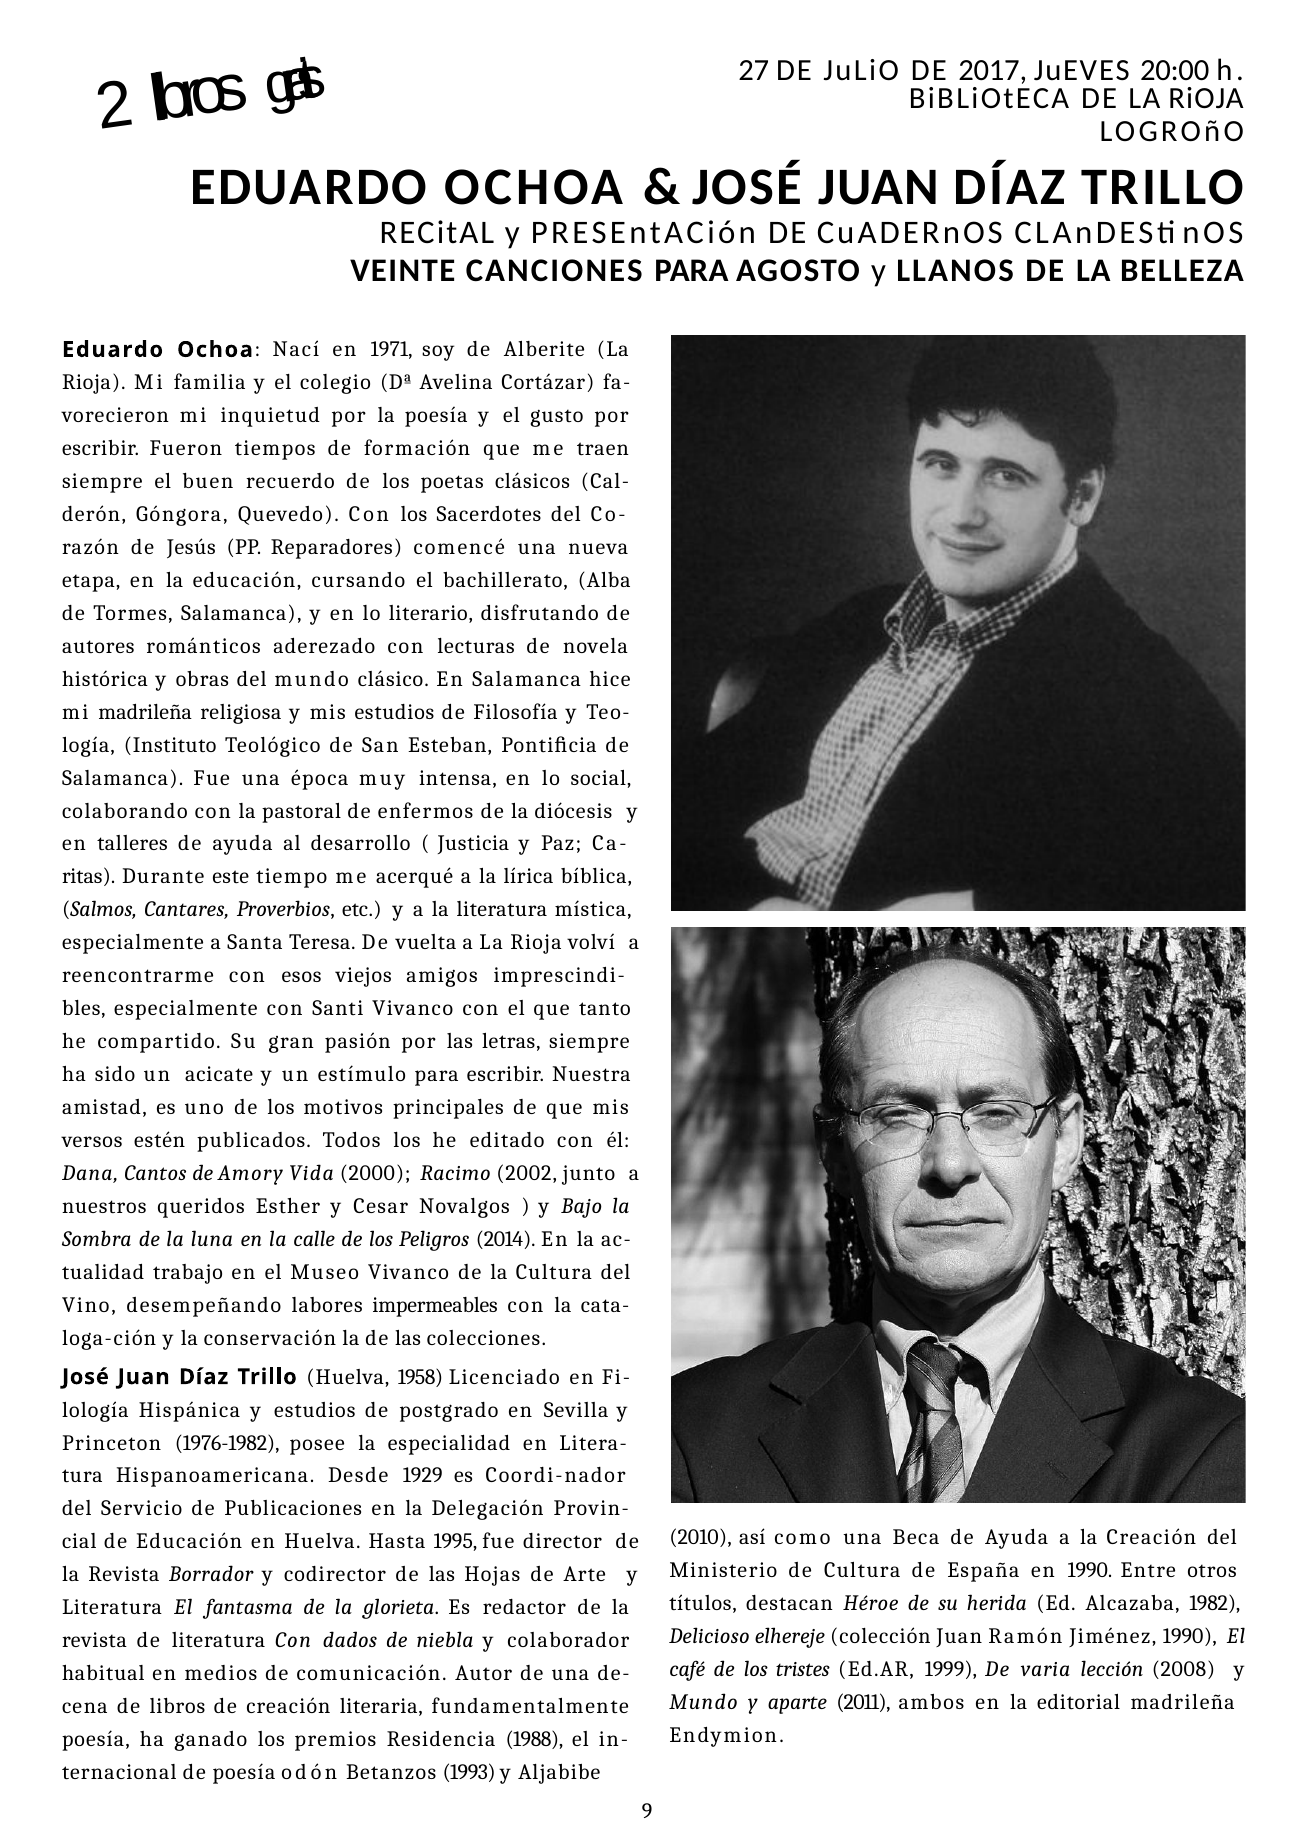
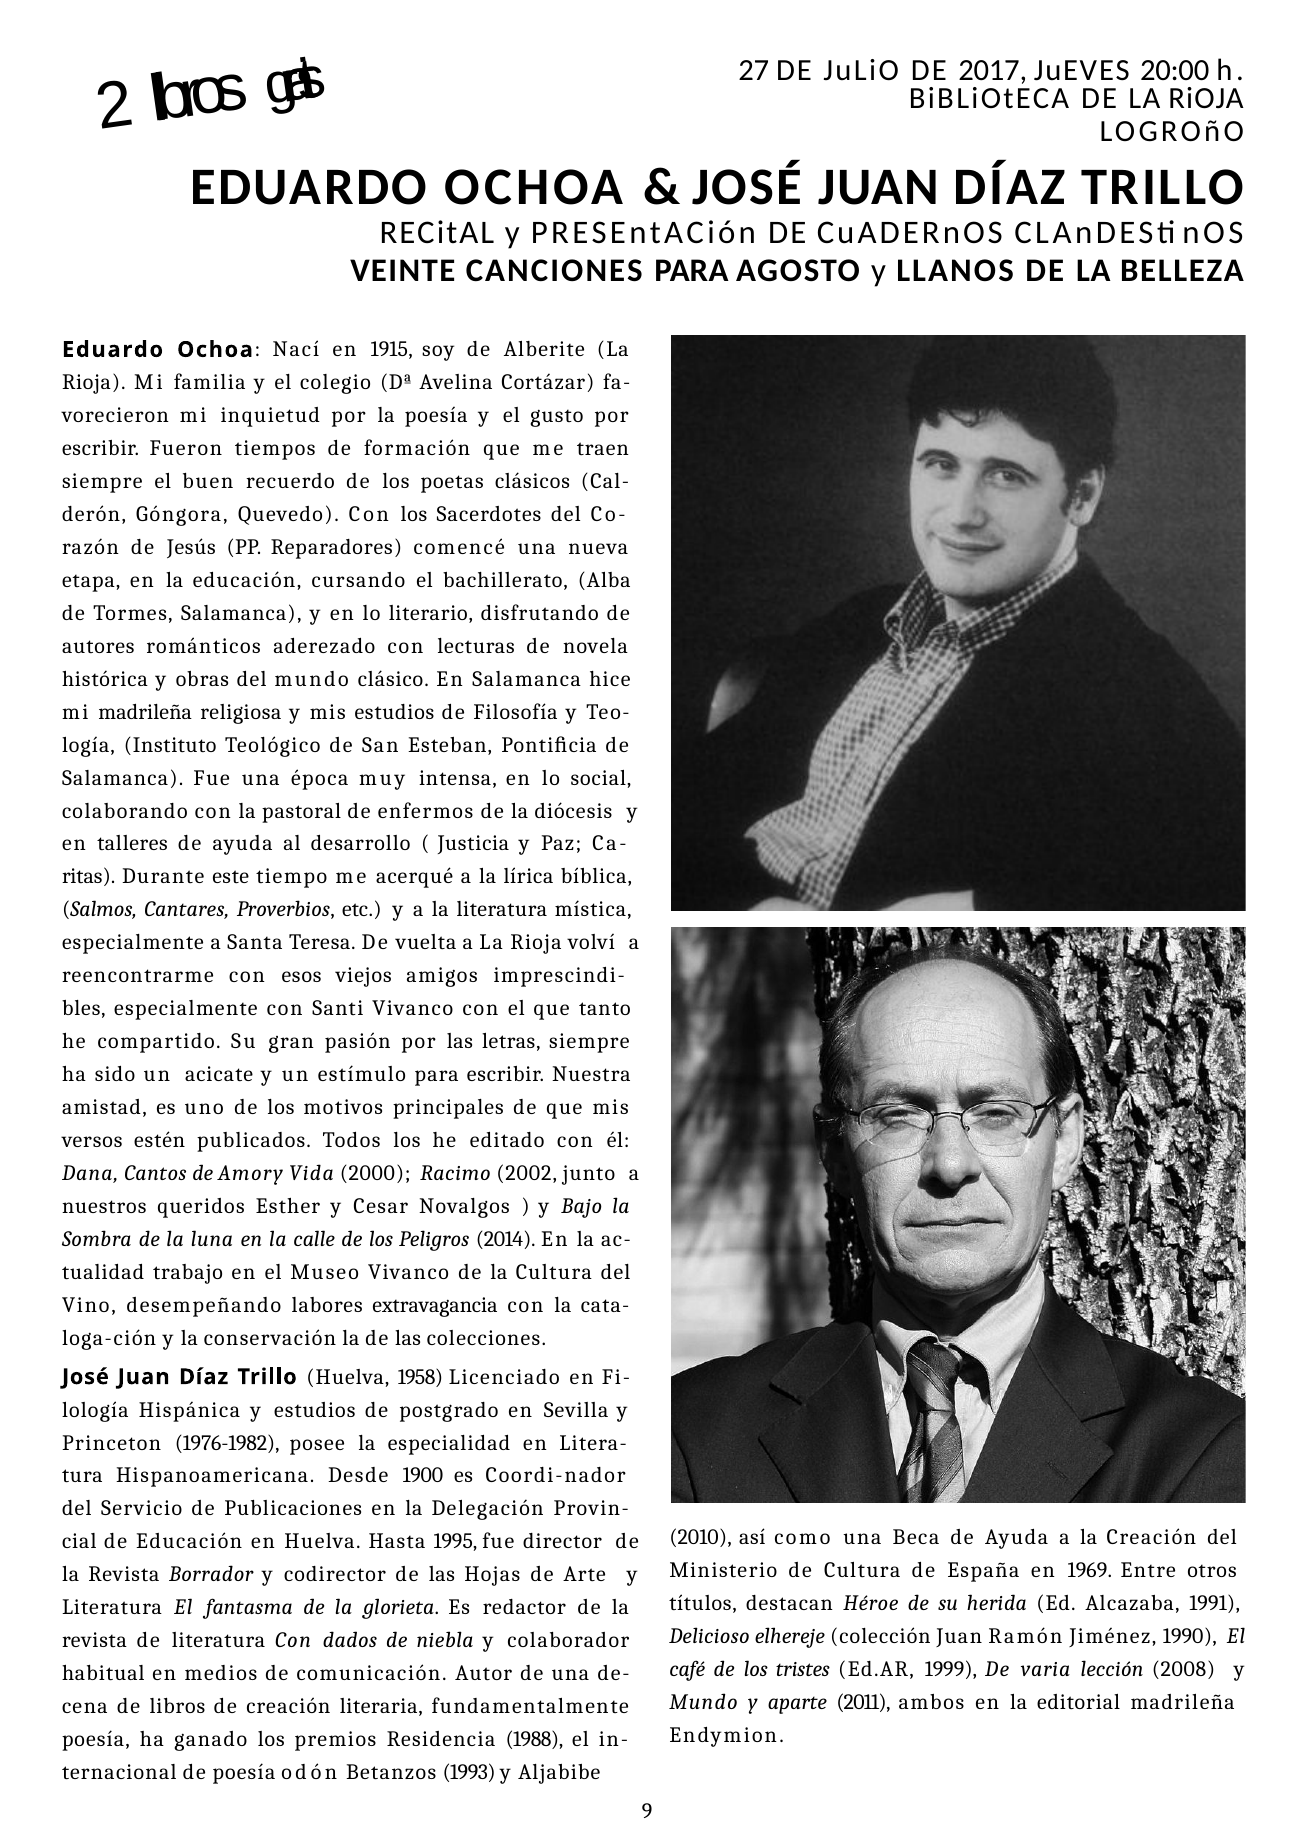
1971: 1971 -> 1915
impermeables: impermeables -> extravagancia
1929: 1929 -> 1900
en 1990: 1990 -> 1969
1982: 1982 -> 1991
